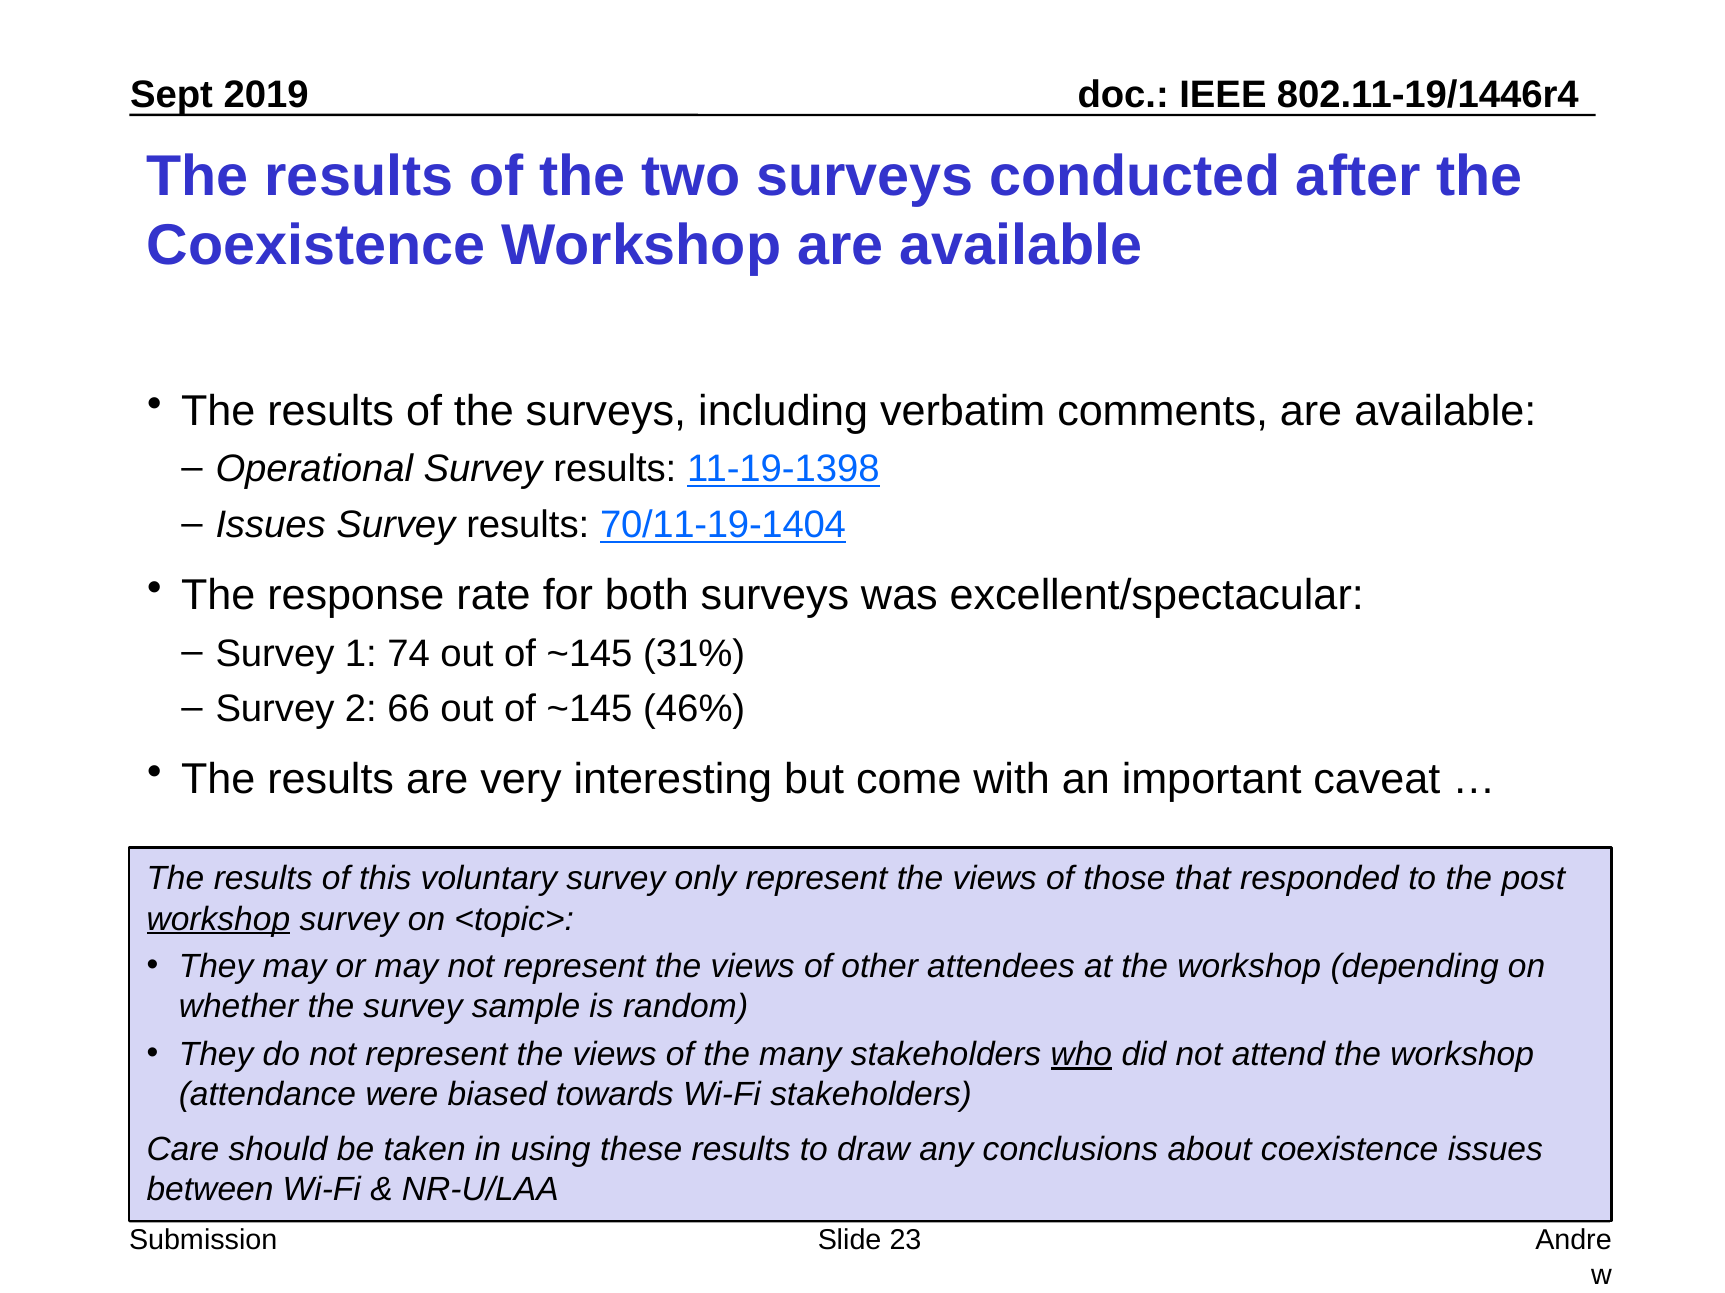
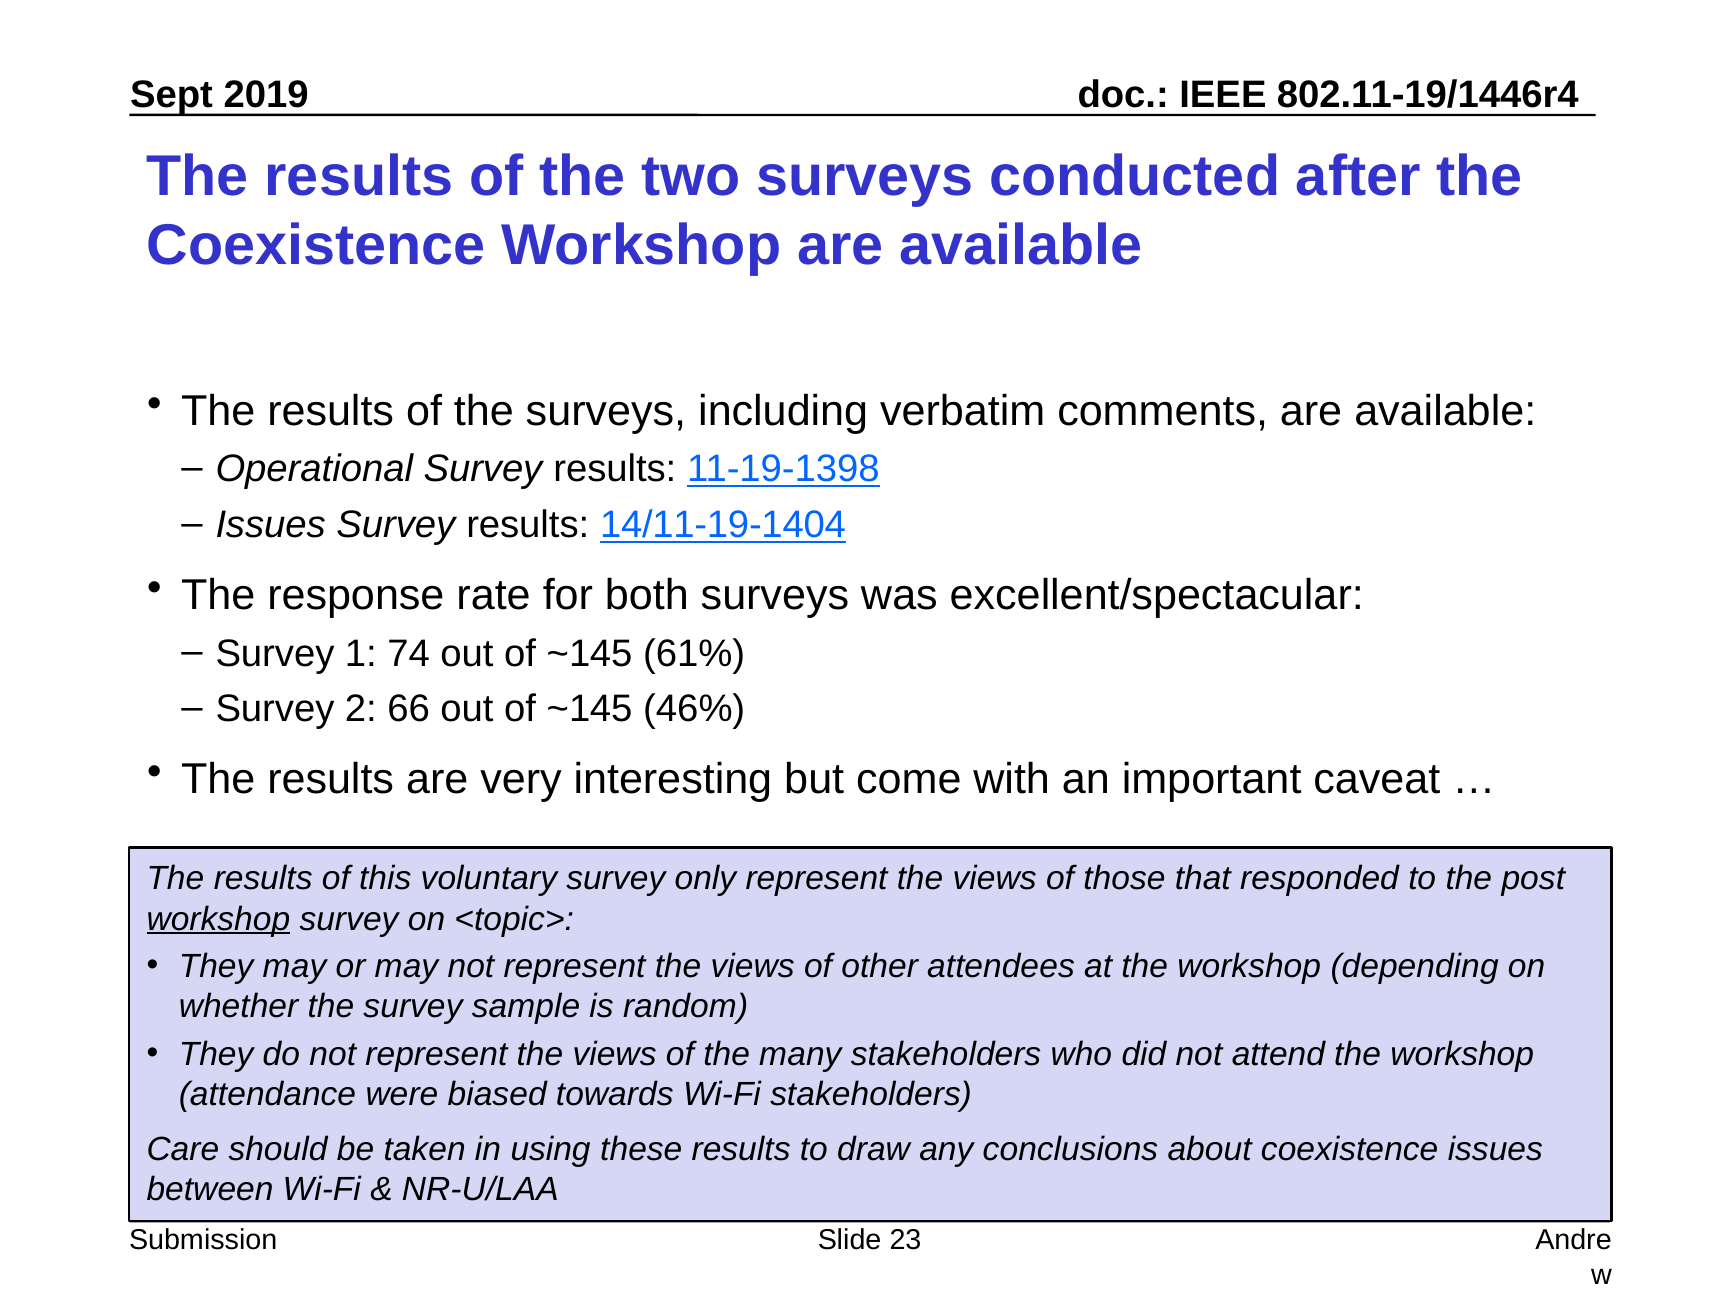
70/11-19-1404: 70/11-19-1404 -> 14/11-19-1404
31%: 31% -> 61%
who underline: present -> none
